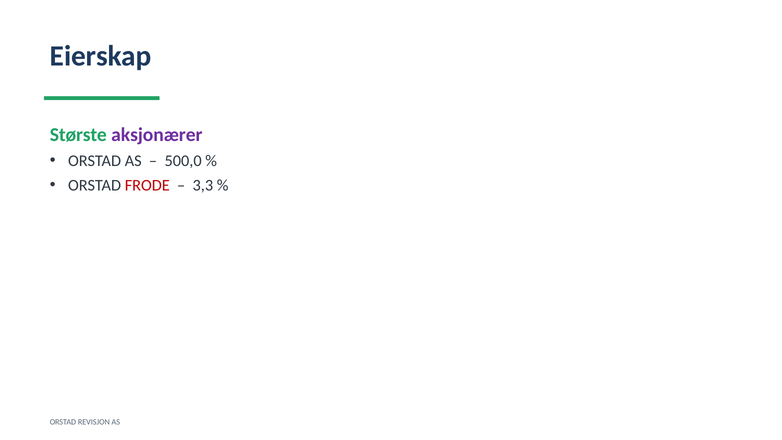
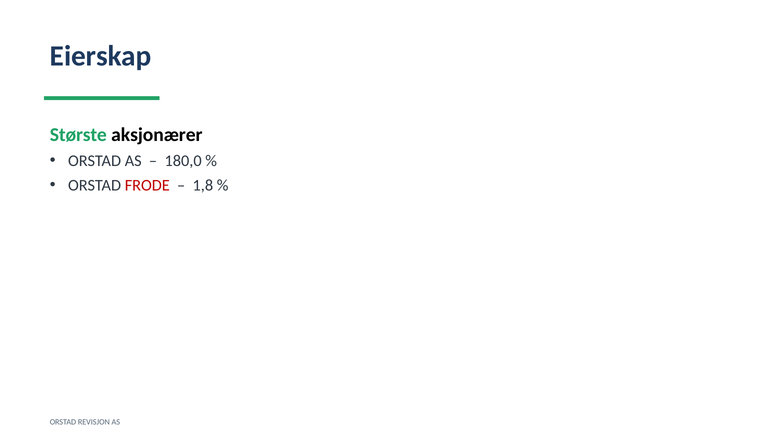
aksjonærer colour: purple -> black
500,0: 500,0 -> 180,0
3,3: 3,3 -> 1,8
